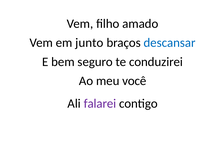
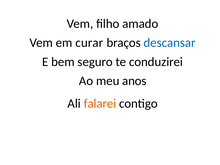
junto: junto -> curar
você: você -> anos
falarei colour: purple -> orange
